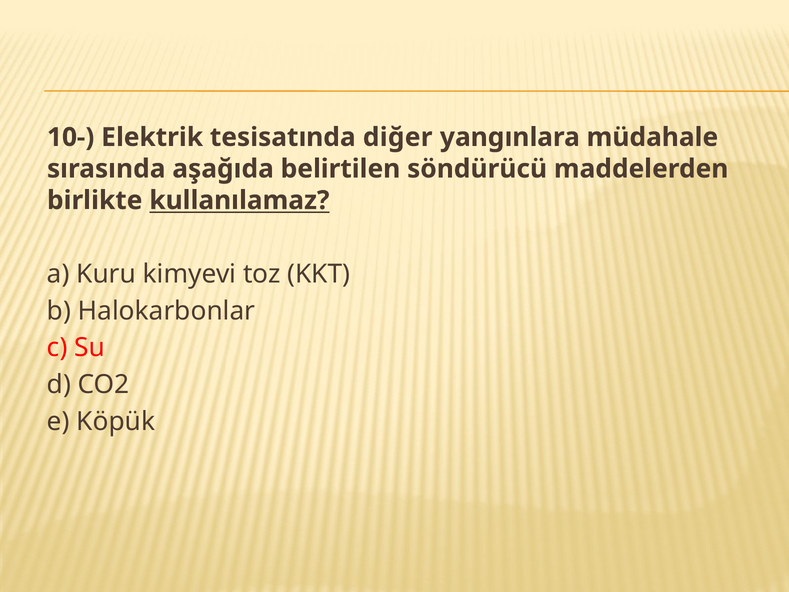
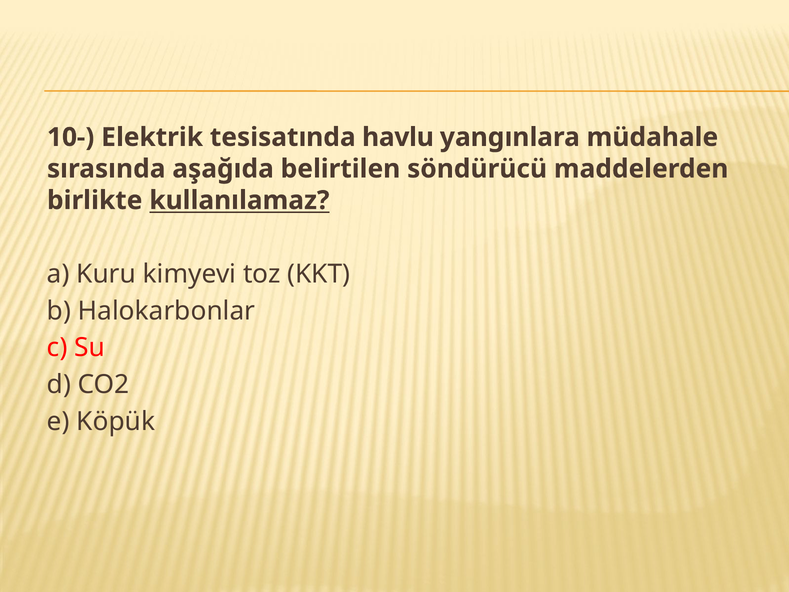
diğer: diğer -> havlu
